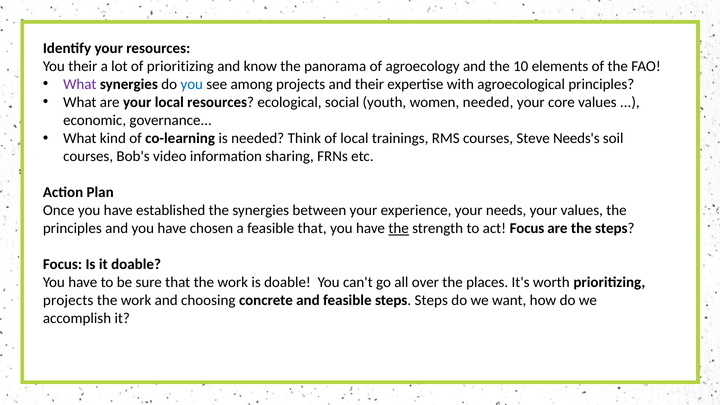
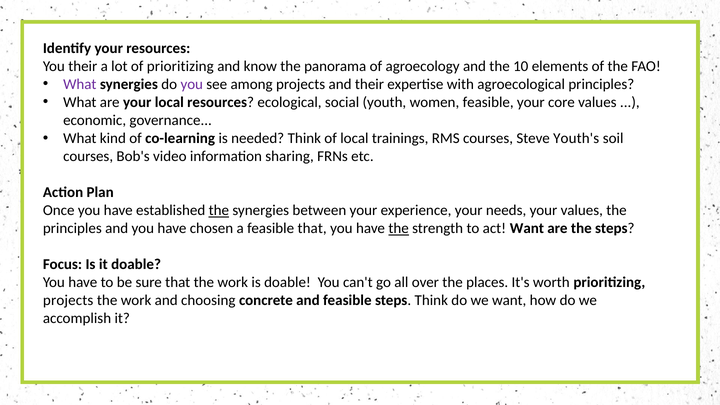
you at (192, 84) colour: blue -> purple
women needed: needed -> feasible
Needs's: Needs's -> Youth's
the at (219, 210) underline: none -> present
act Focus: Focus -> Want
steps Steps: Steps -> Think
